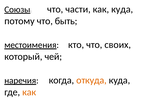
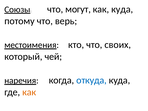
части: части -> могут
быть: быть -> верь
откуда colour: orange -> blue
